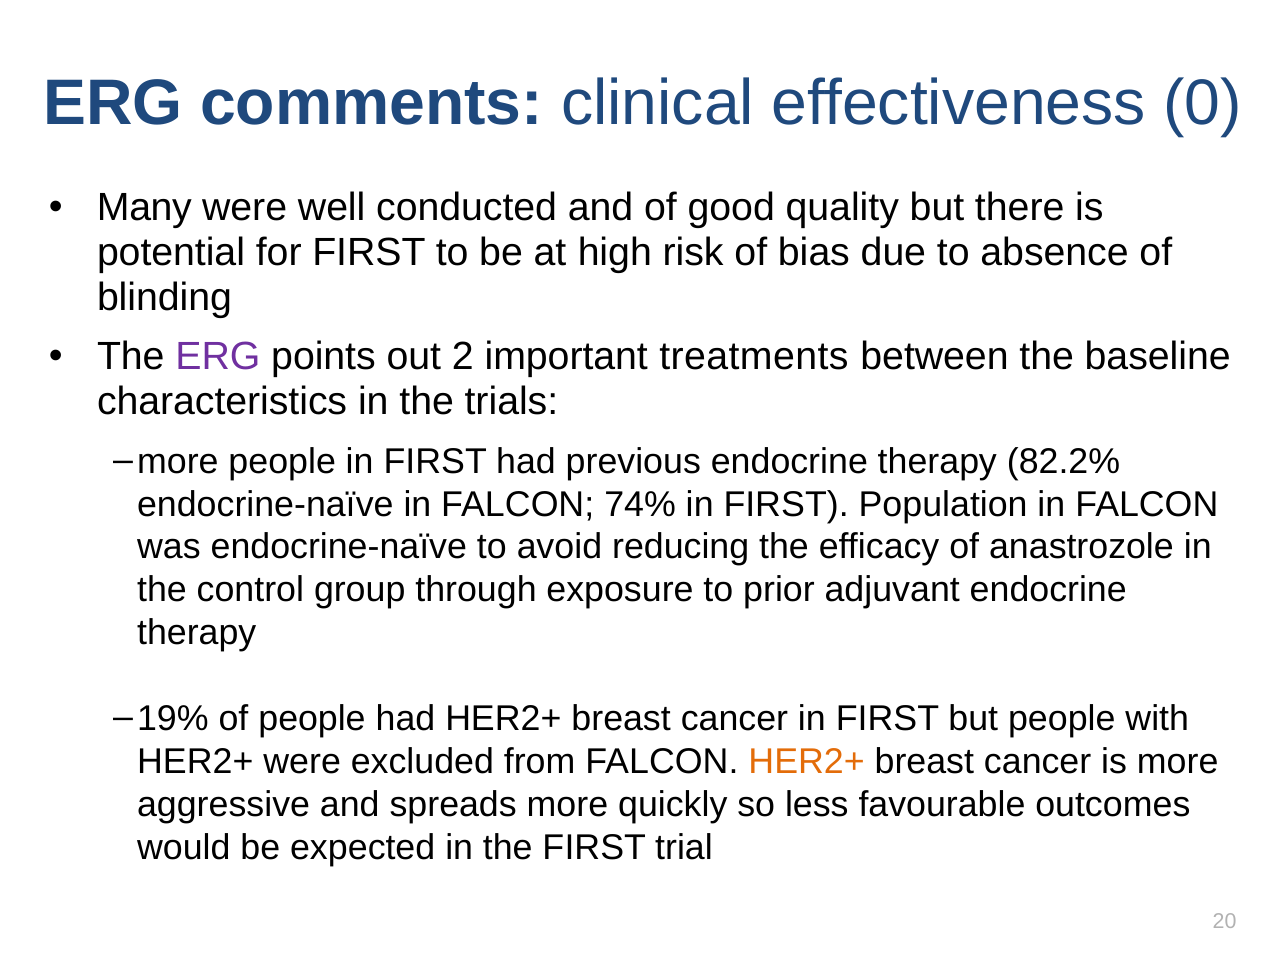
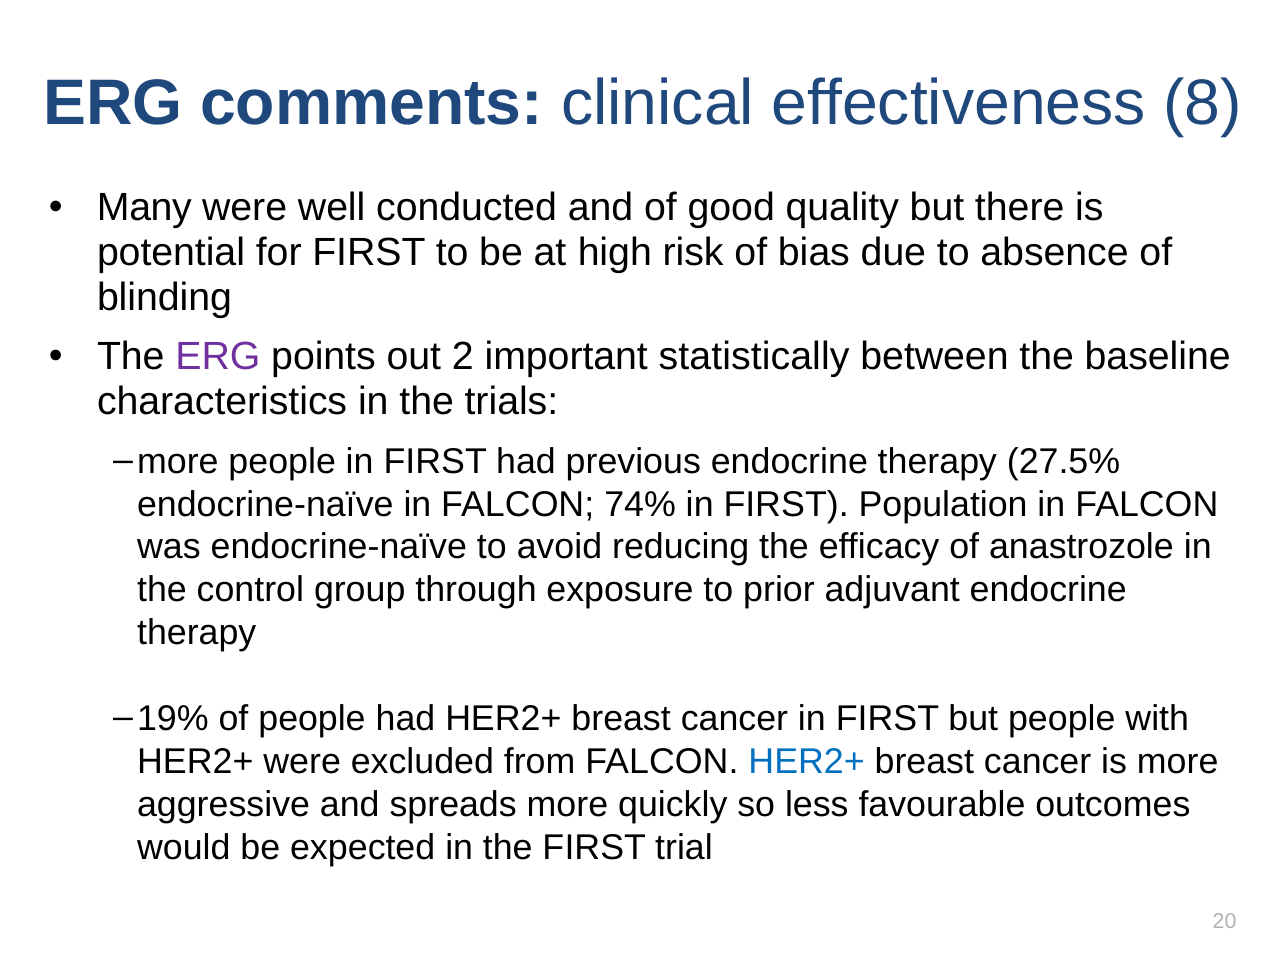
0: 0 -> 8
treatments: treatments -> statistically
82.2%: 82.2% -> 27.5%
HER2+ at (807, 761) colour: orange -> blue
